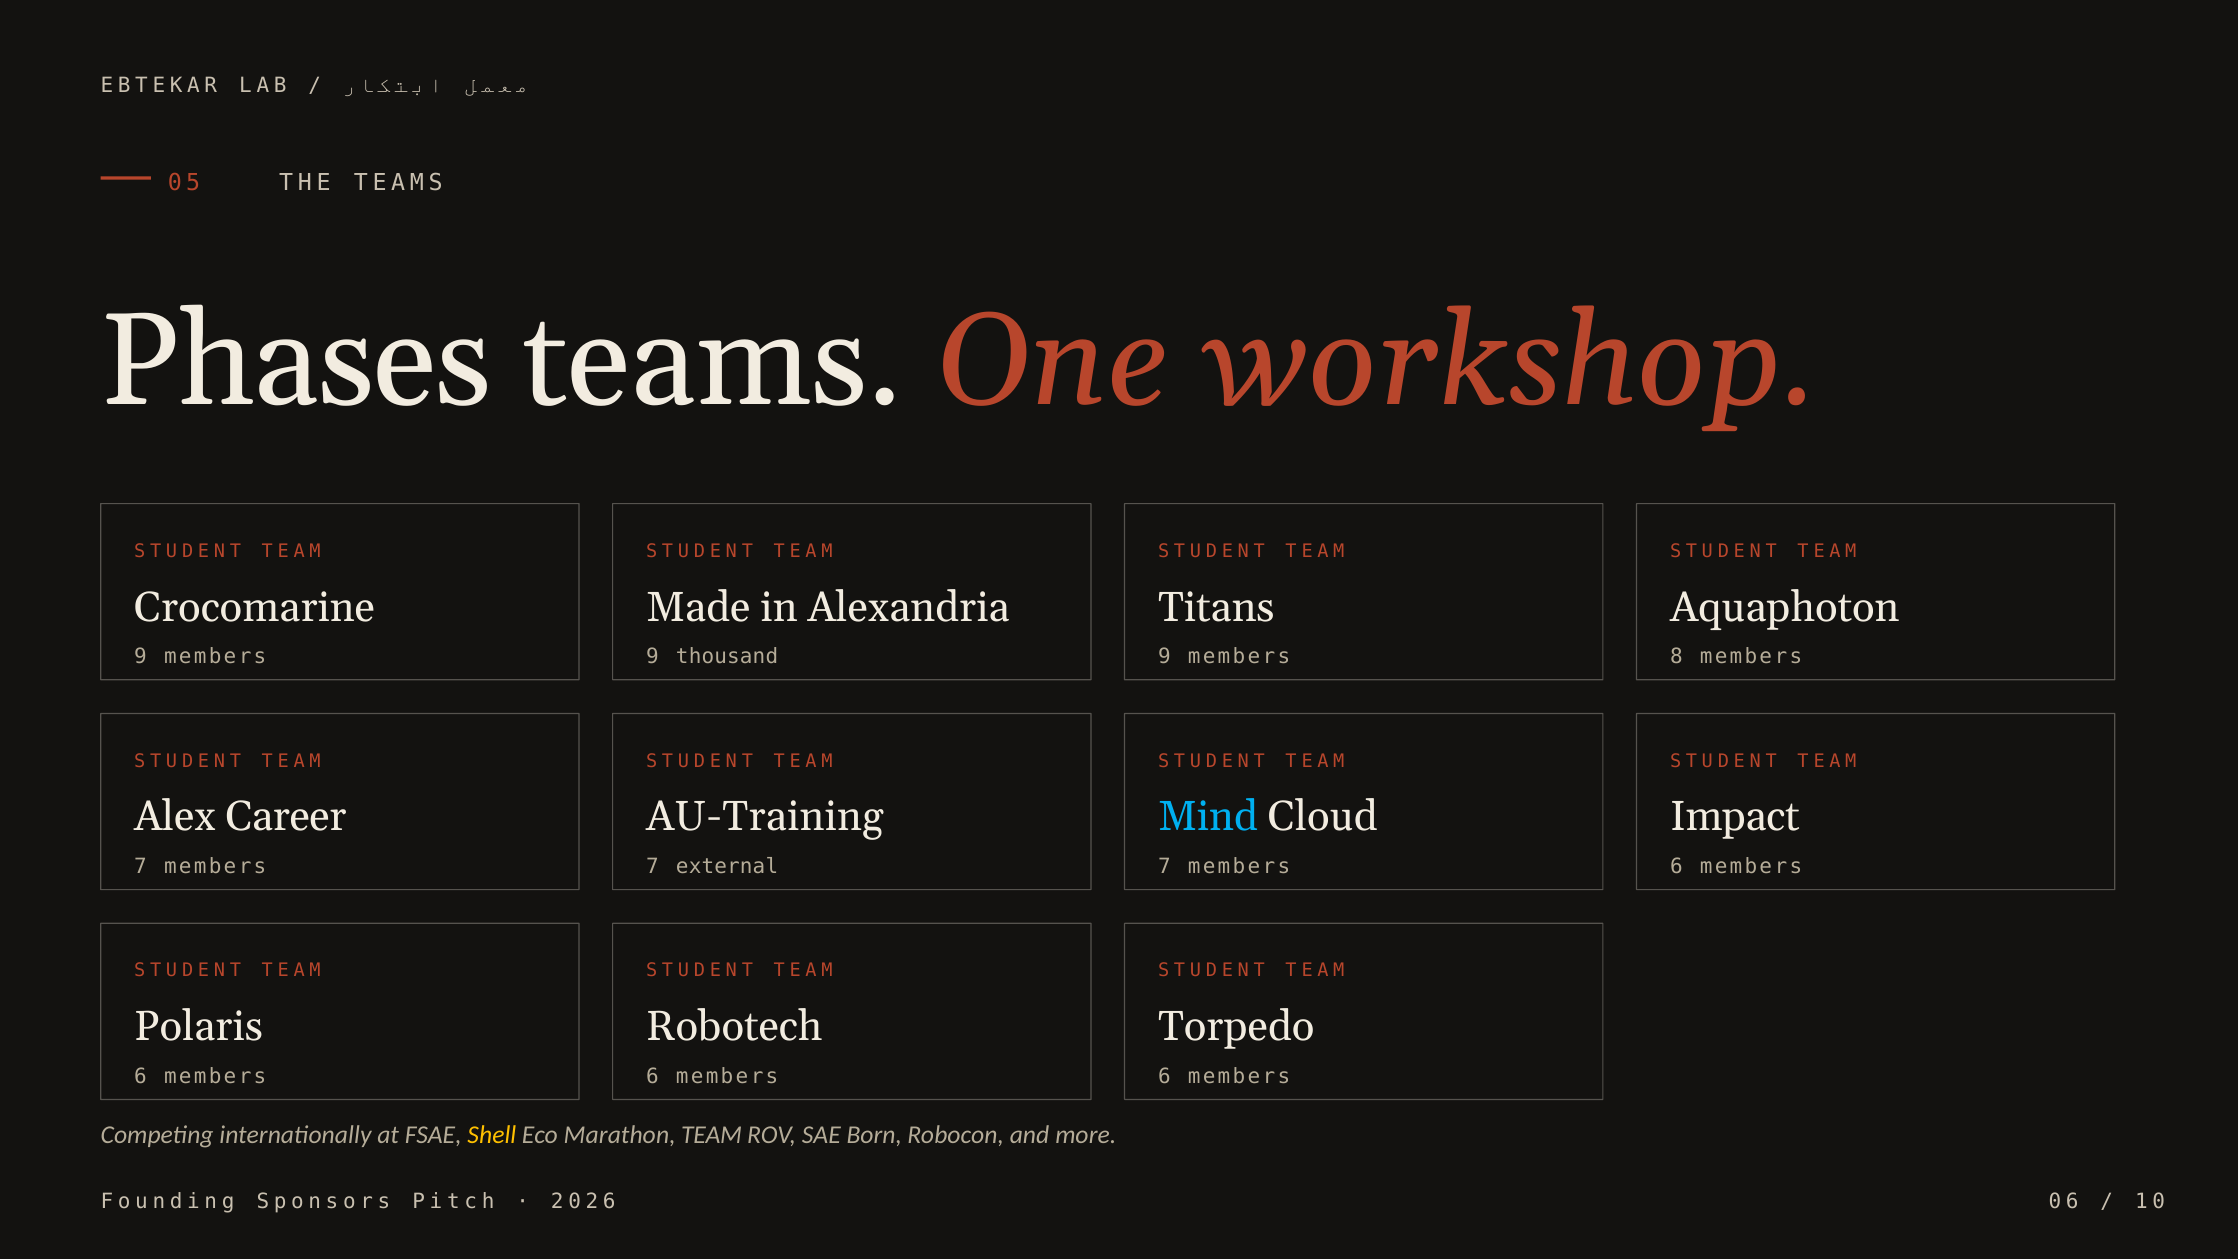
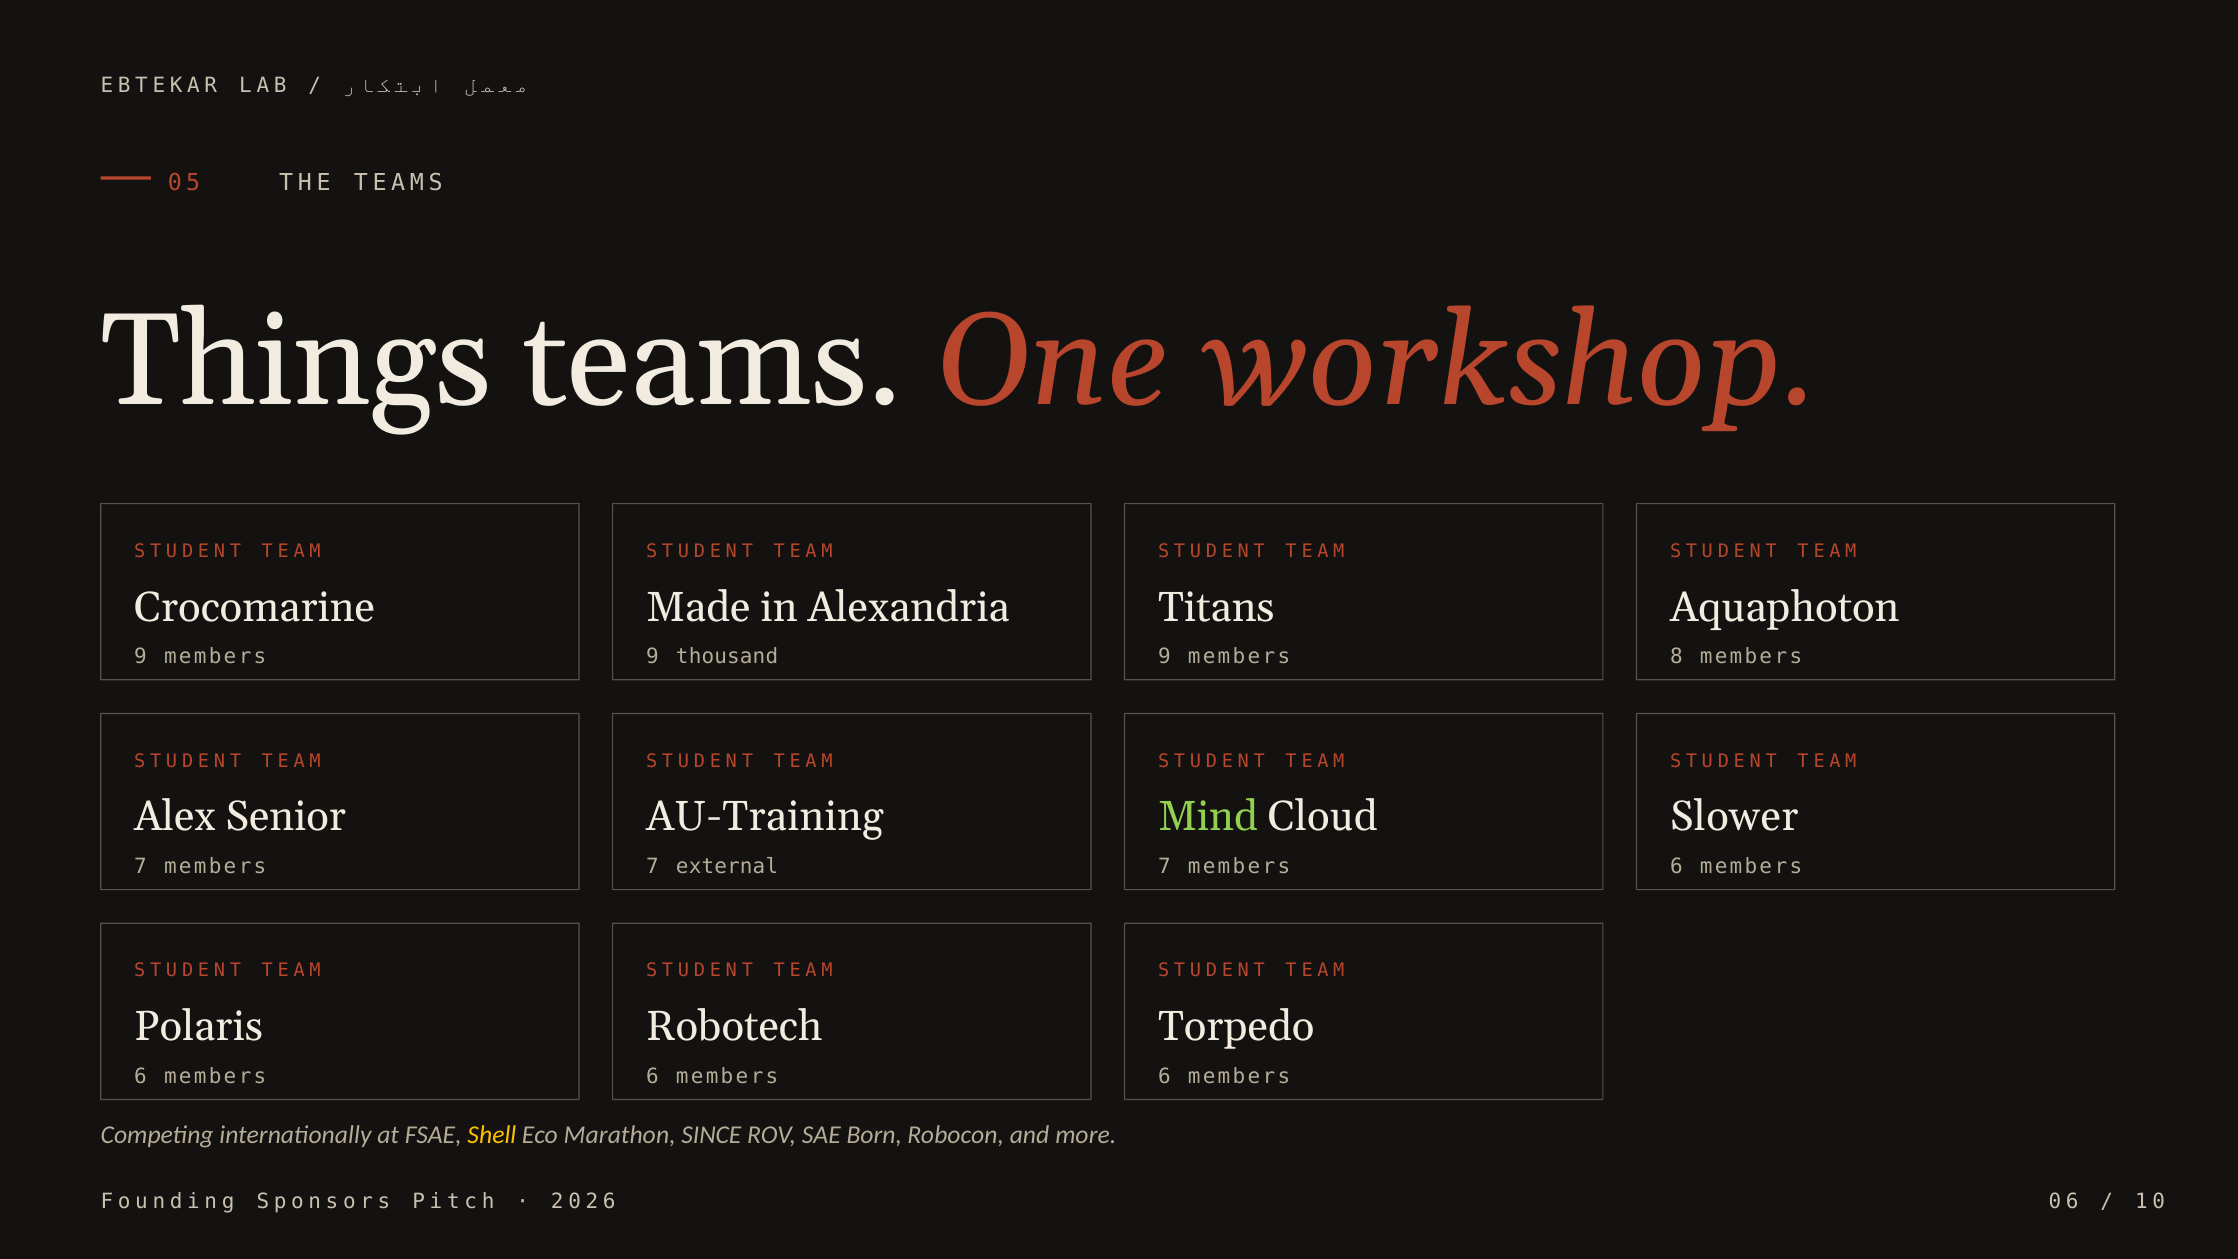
Phases: Phases -> Things
Career: Career -> Senior
Mind colour: light blue -> light green
Impact: Impact -> Slower
TEAM: TEAM -> SINCE
